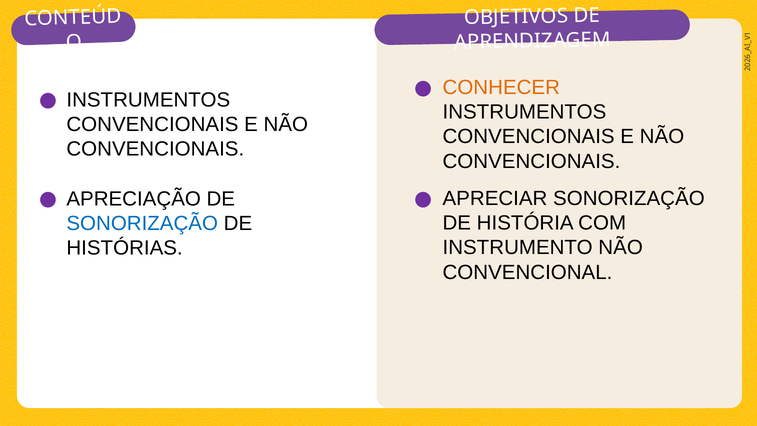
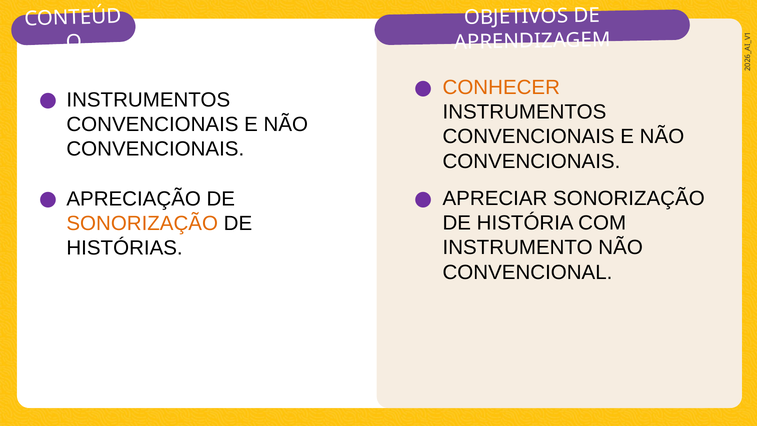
SONORIZAÇÃO at (142, 223) colour: blue -> orange
